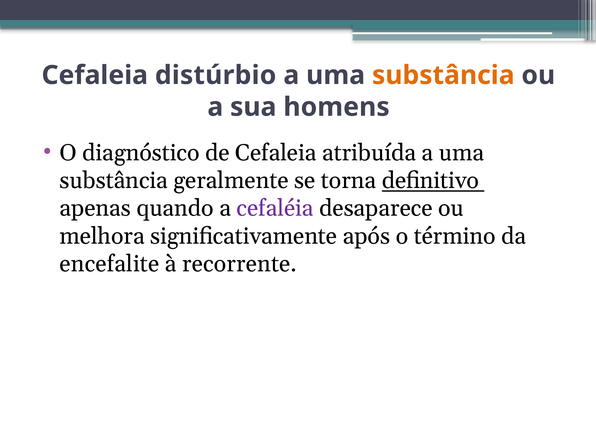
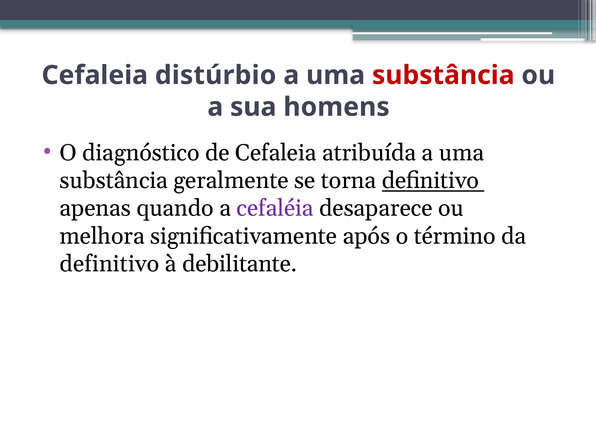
substância at (443, 75) colour: orange -> red
encefalite at (109, 264): encefalite -> definitivo
recorrente: recorrente -> debilitante
